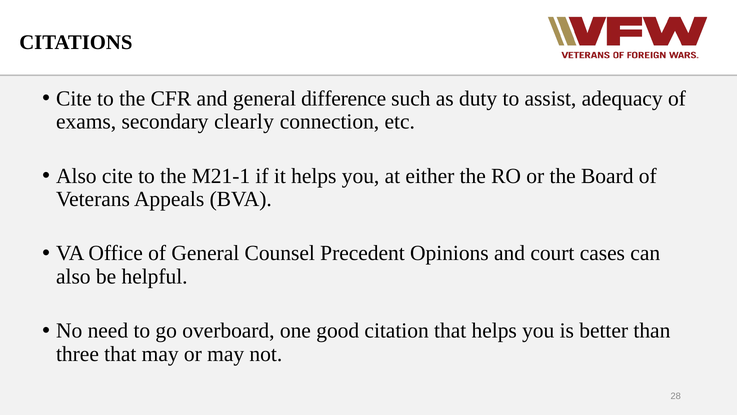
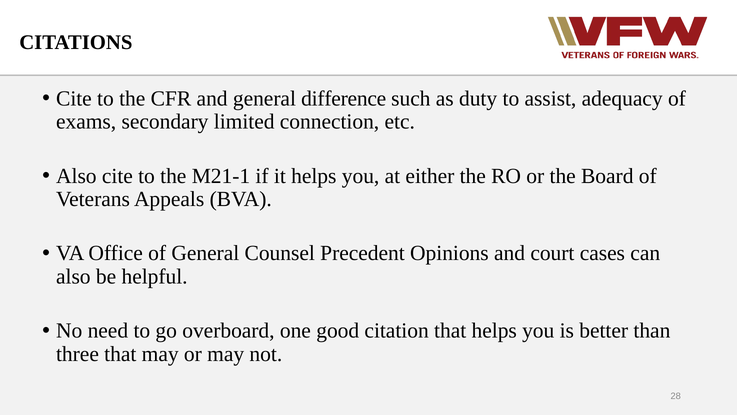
clearly: clearly -> limited
